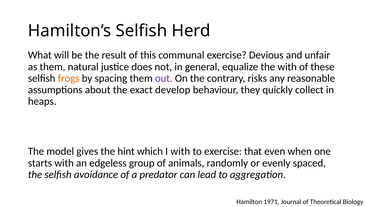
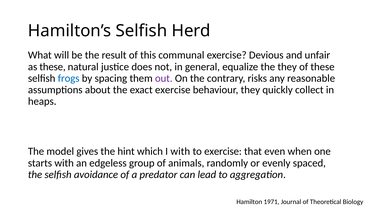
as them: them -> these
the with: with -> they
frogs colour: orange -> blue
exact develop: develop -> exercise
